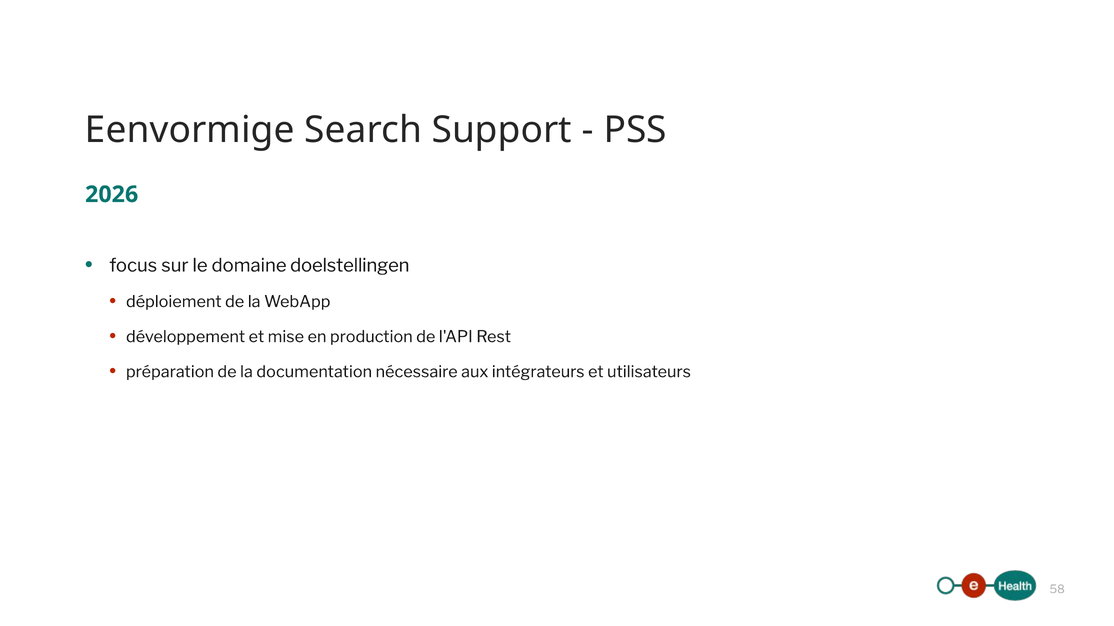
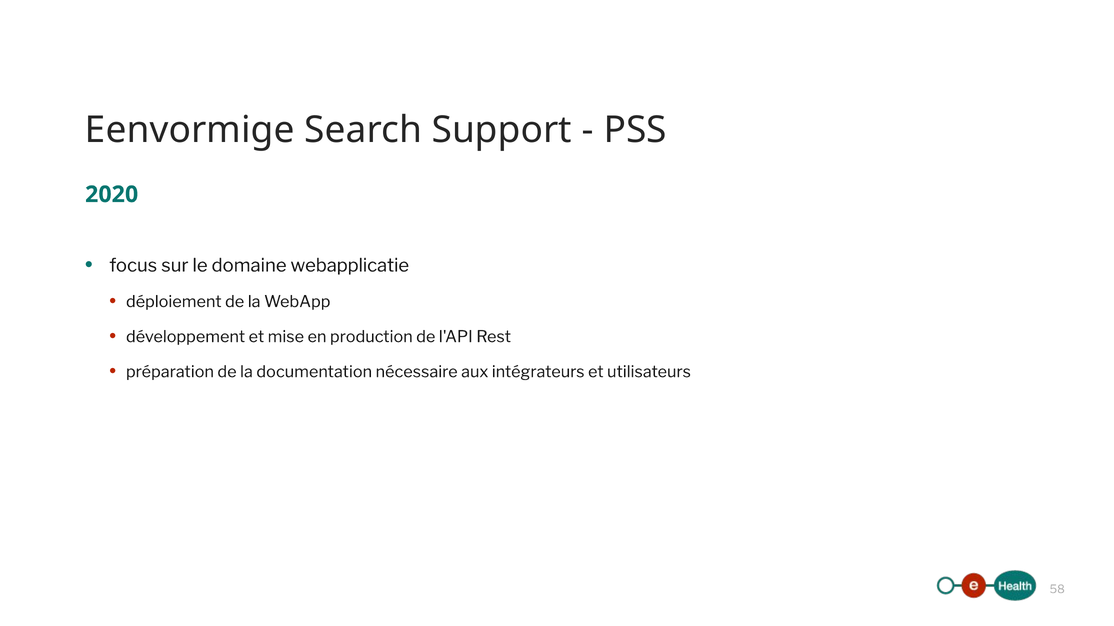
2026: 2026 -> 2020
doelstellingen: doelstellingen -> webapplicatie
